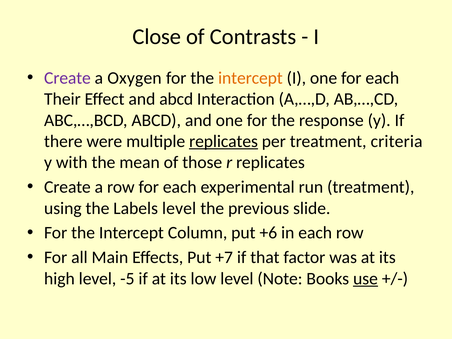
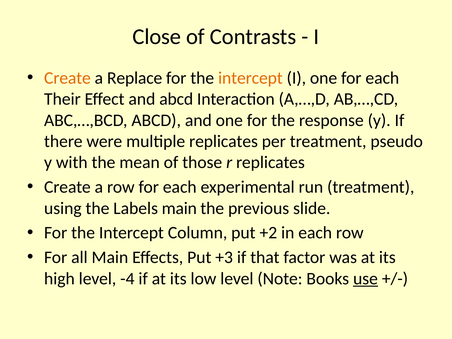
Create at (67, 78) colour: purple -> orange
Oxygen: Oxygen -> Replace
replicates at (224, 141) underline: present -> none
criteria: criteria -> pseudo
Labels level: level -> main
+6: +6 -> +2
+7: +7 -> +3
-5: -5 -> -4
